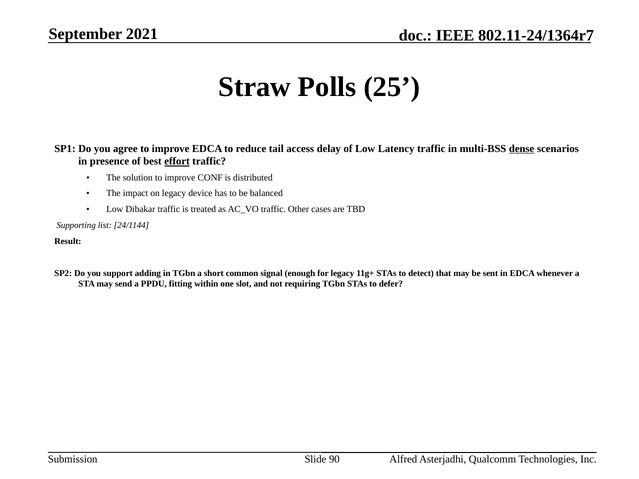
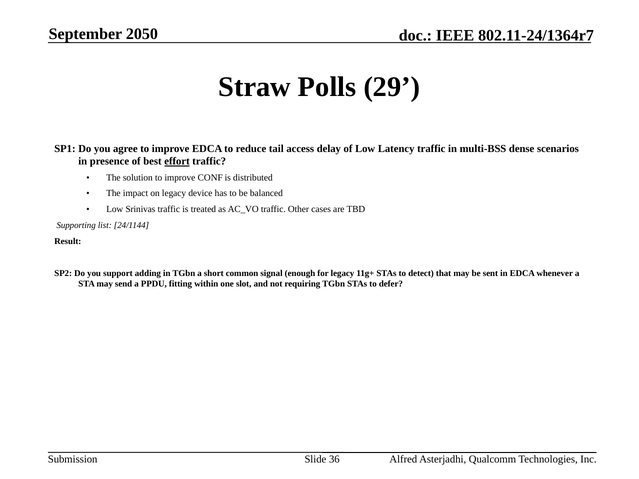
2021: 2021 -> 2050
25: 25 -> 29
dense underline: present -> none
Dibakar: Dibakar -> Srinivas
90: 90 -> 36
